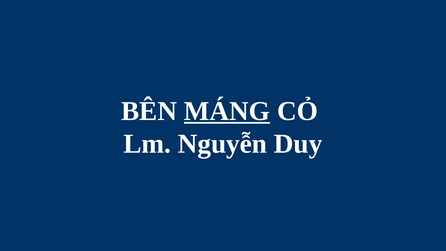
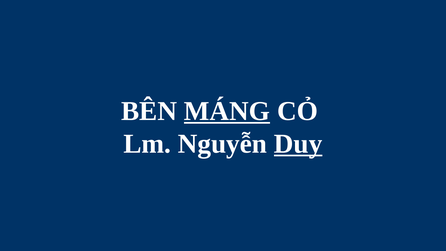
Duy underline: none -> present
